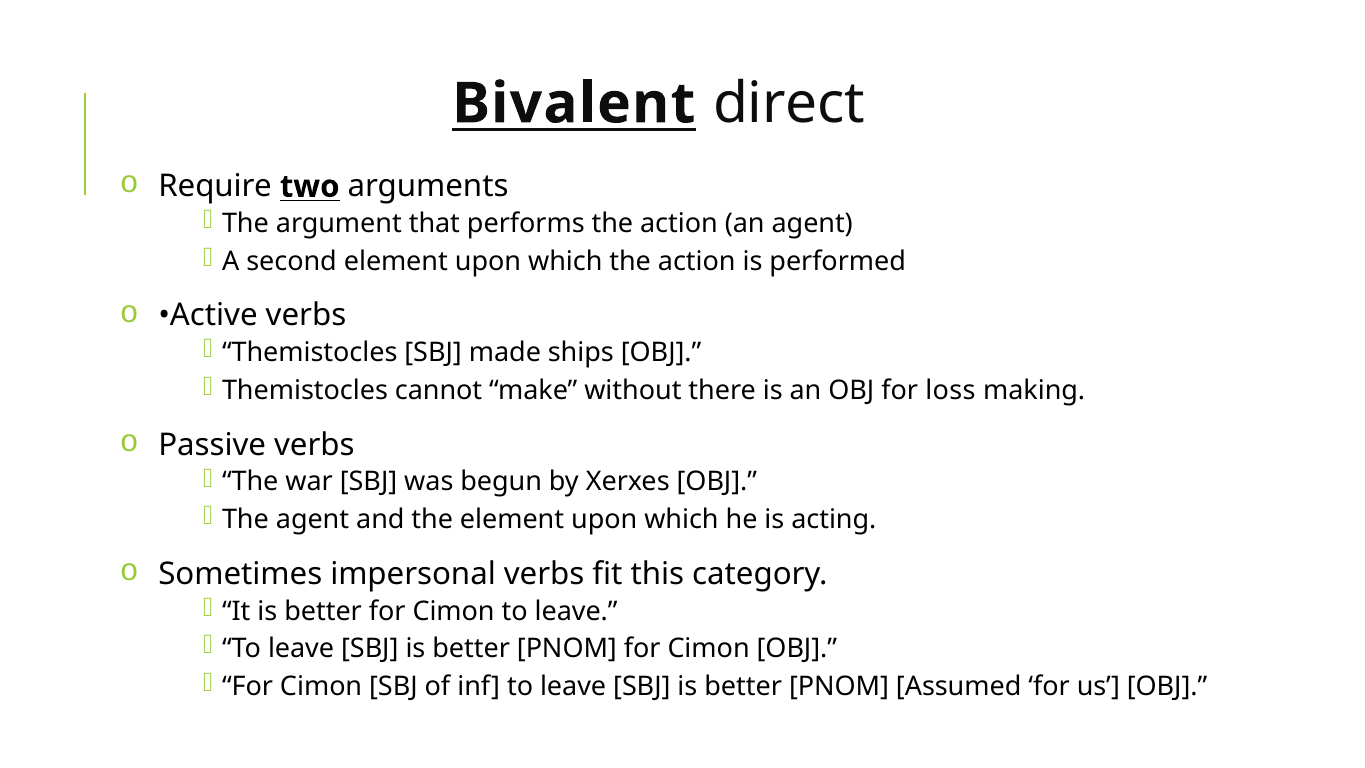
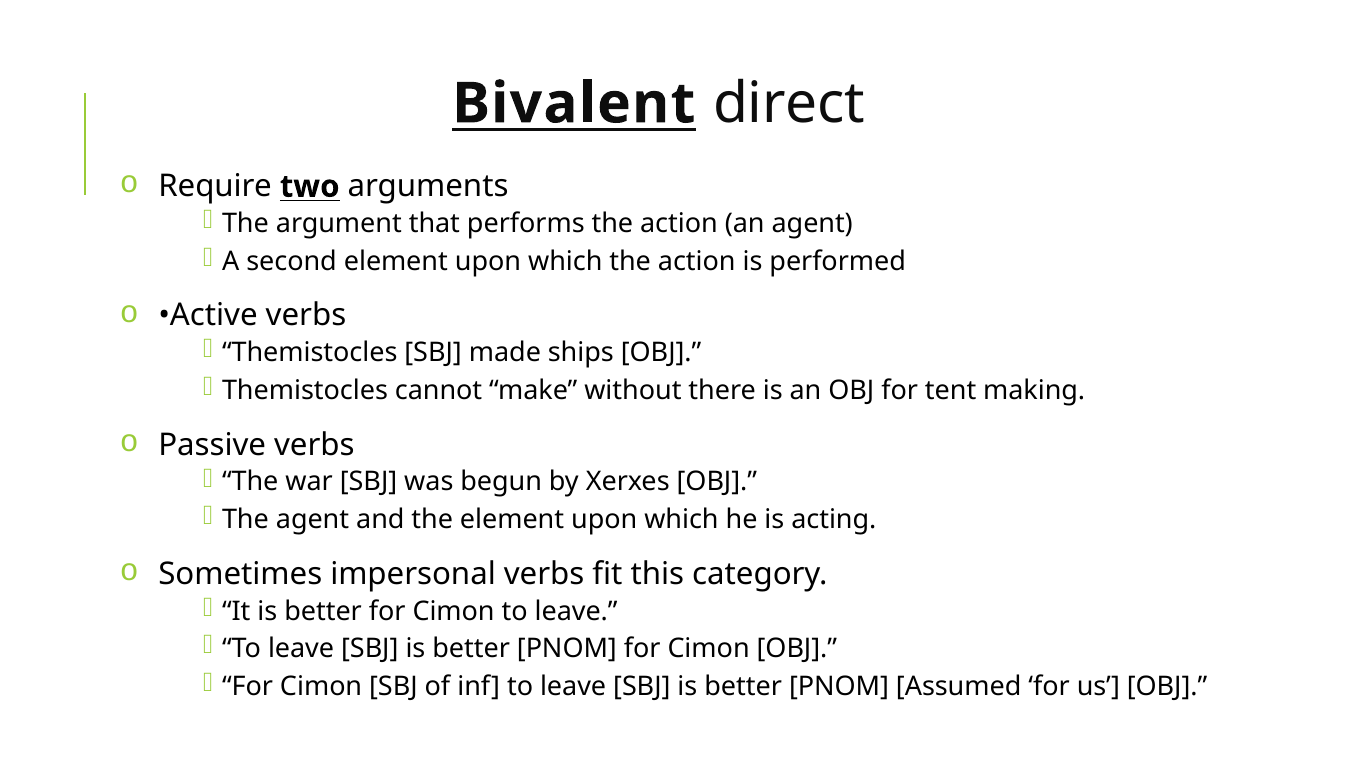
loss: loss -> tent
